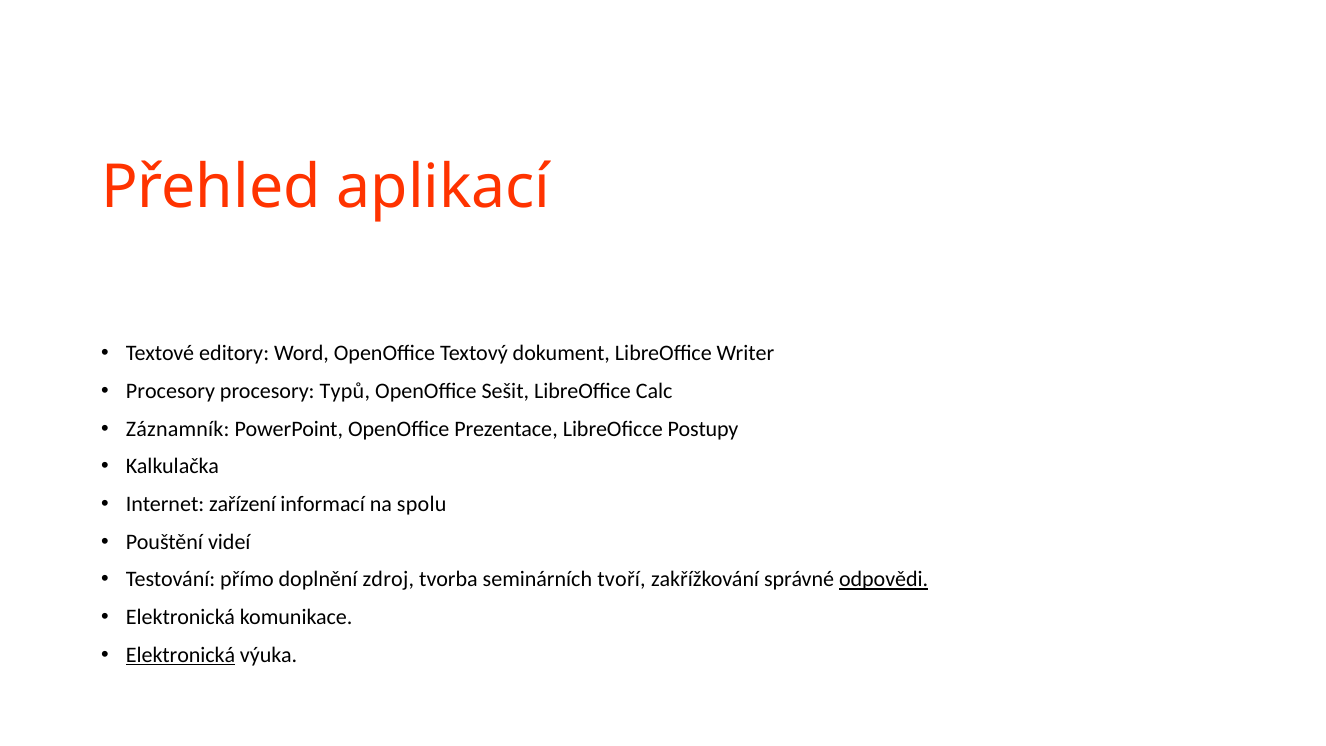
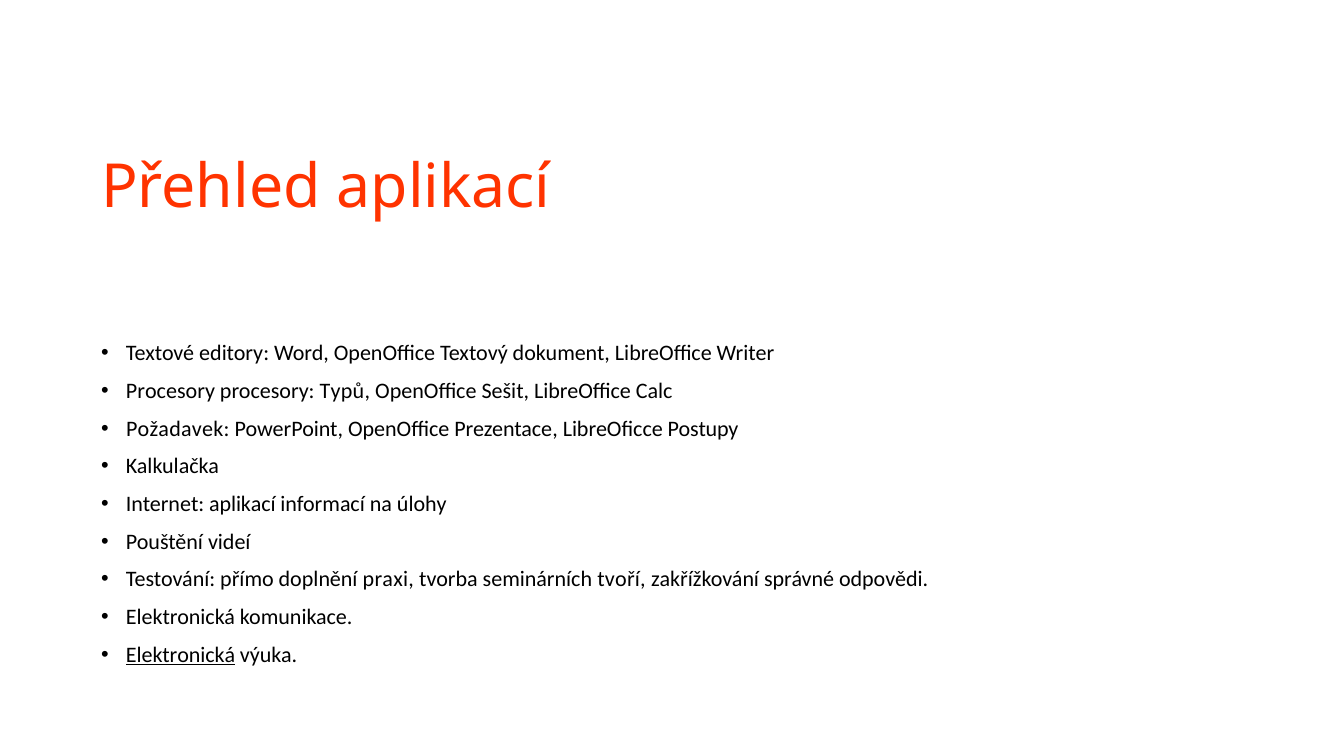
Záznamník: Záznamník -> Požadavek
Internet zařízení: zařízení -> aplikací
spolu: spolu -> úlohy
zdroj: zdroj -> praxi
odpovědi underline: present -> none
